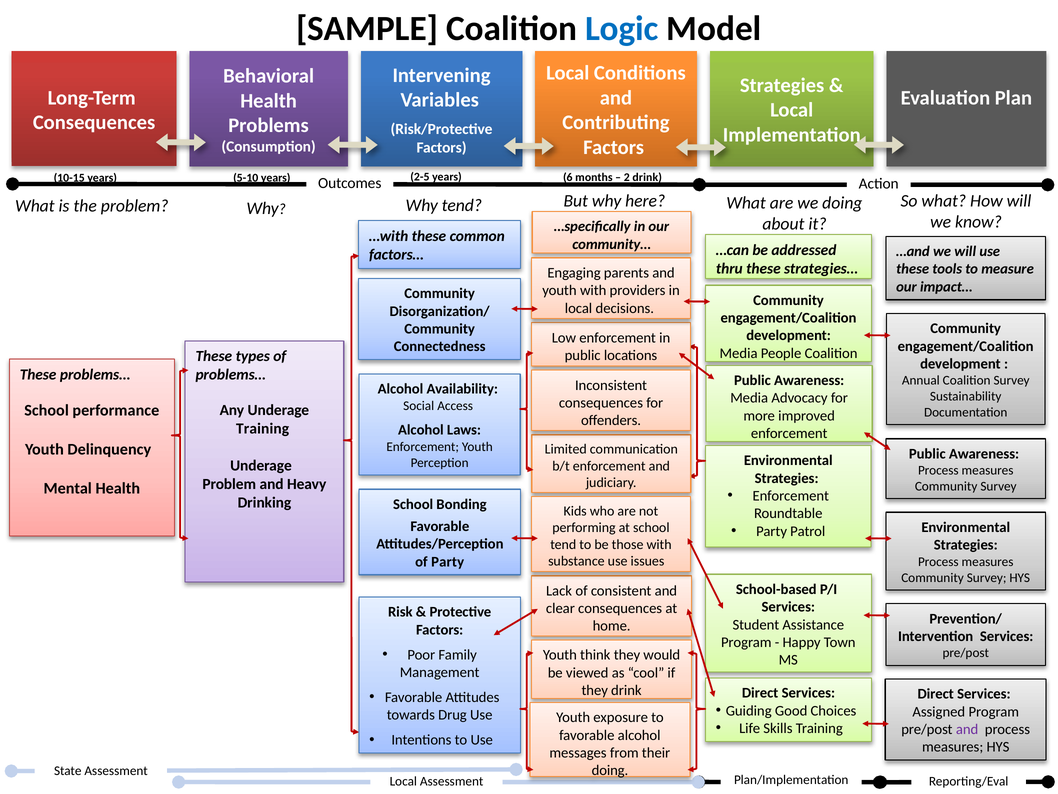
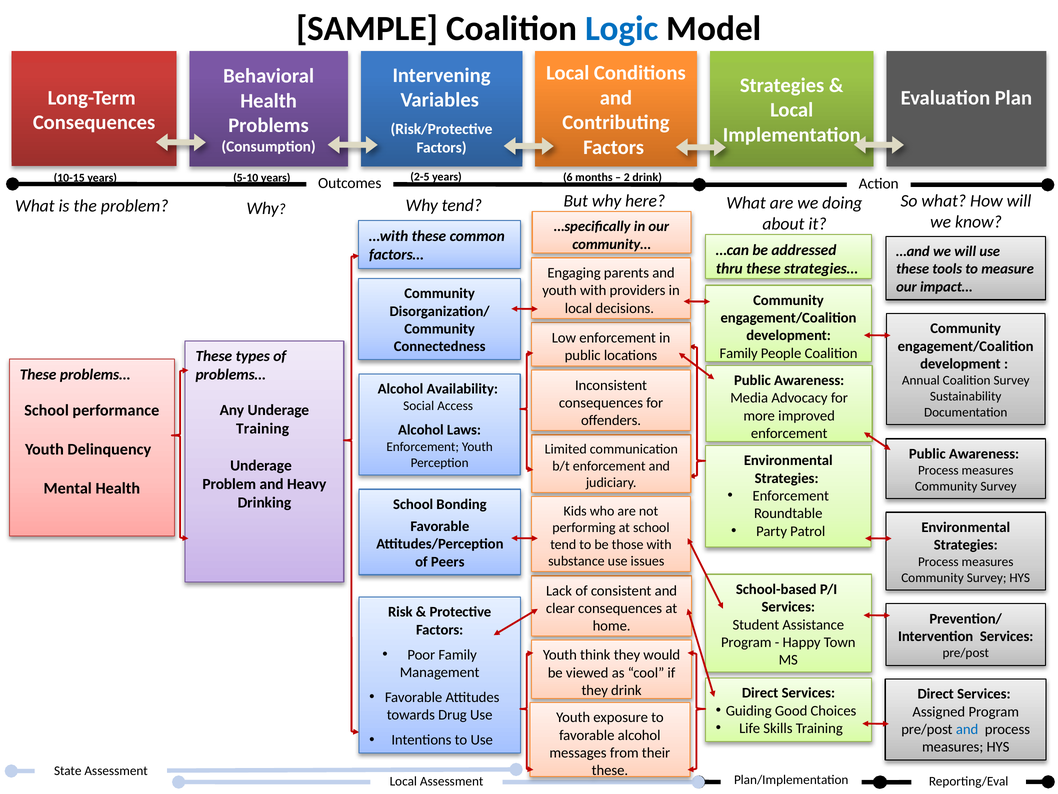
Media at (739, 353): Media -> Family
of Party: Party -> Peers
and at (967, 729) colour: purple -> blue
doing at (610, 770): doing -> these
